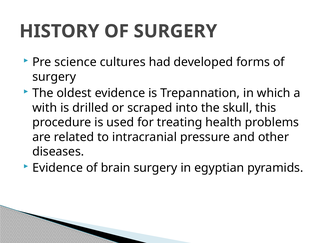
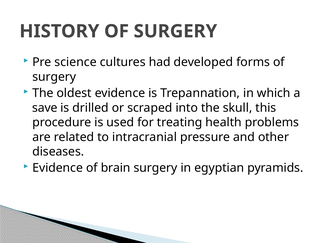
with: with -> save
